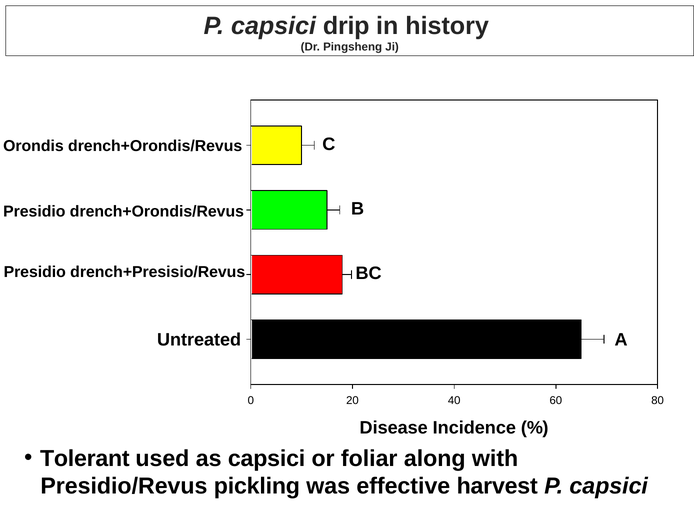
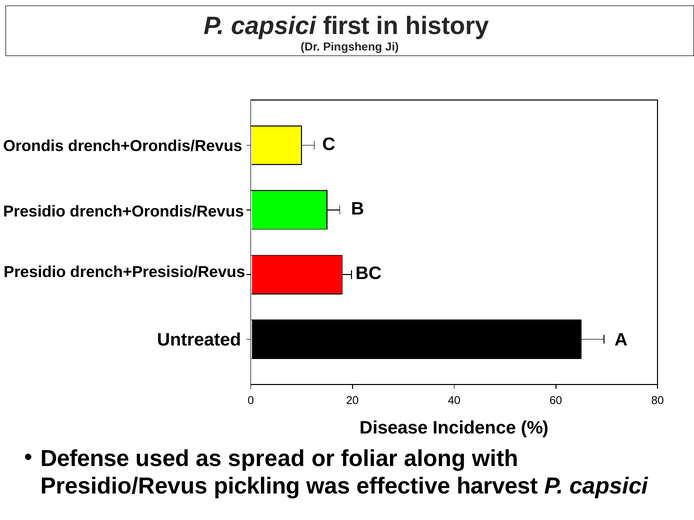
drip: drip -> first
Tolerant: Tolerant -> Defense
as capsici: capsici -> spread
